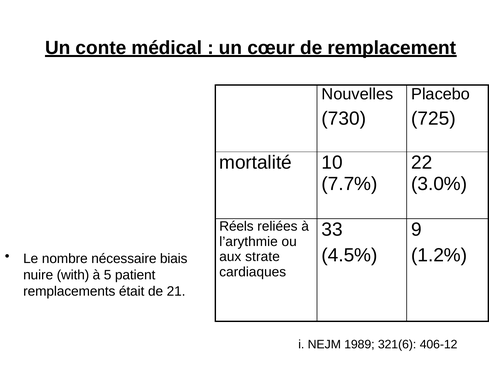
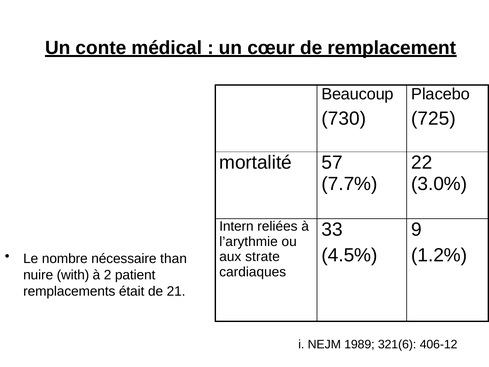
Nouvelles: Nouvelles -> Beaucoup
10: 10 -> 57
Réels: Réels -> Intern
biais: biais -> than
5: 5 -> 2
